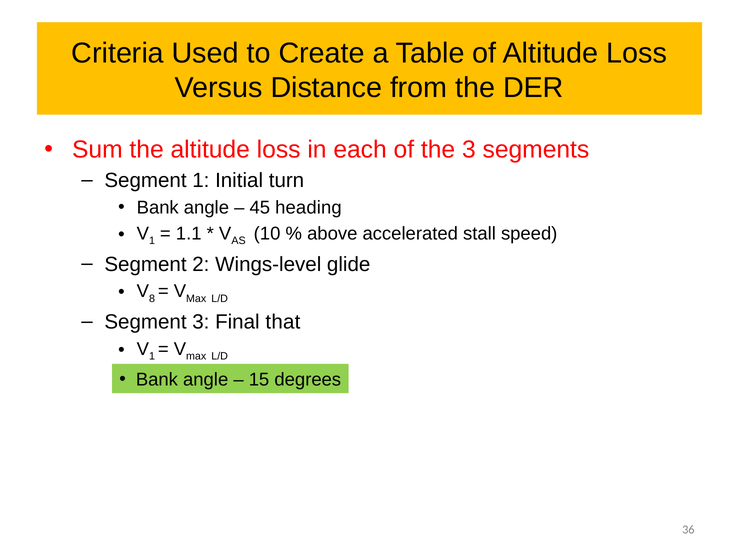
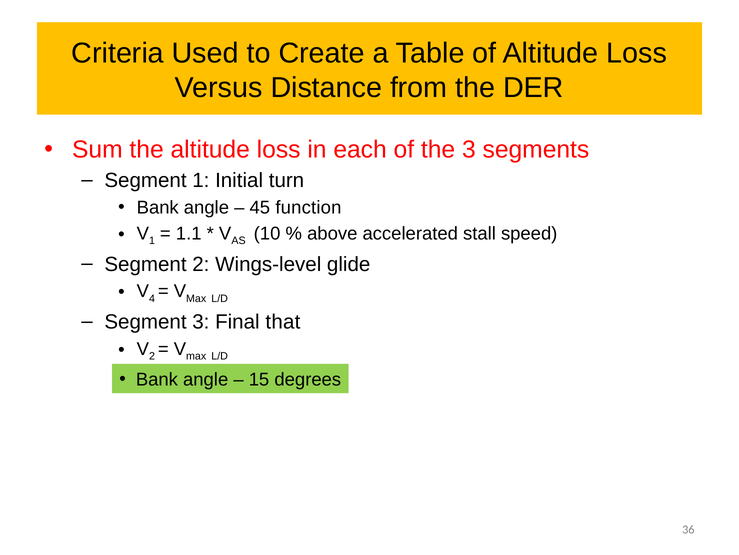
heading: heading -> function
8: 8 -> 4
1 at (152, 356): 1 -> 2
